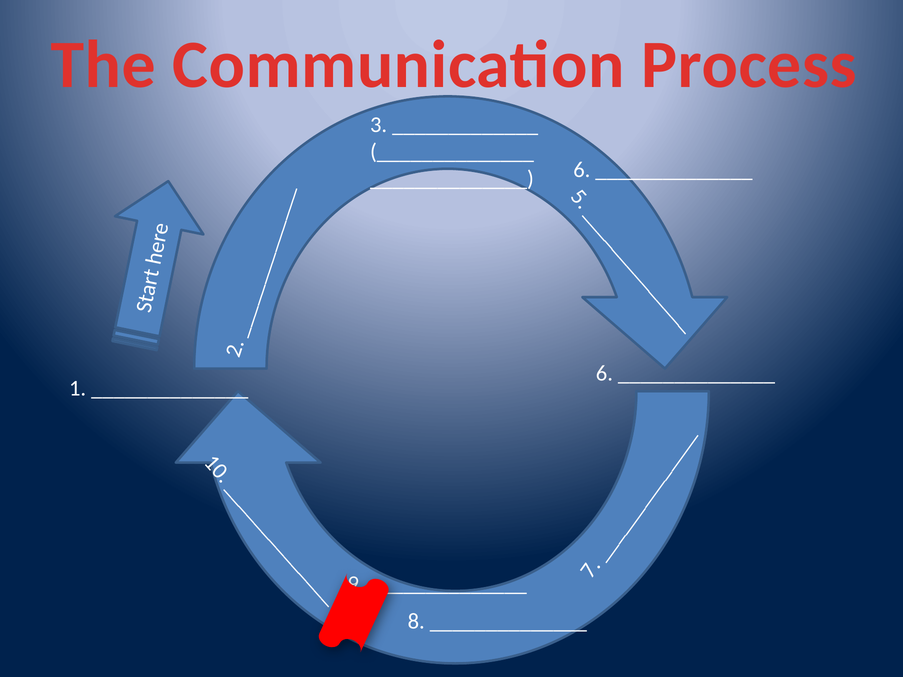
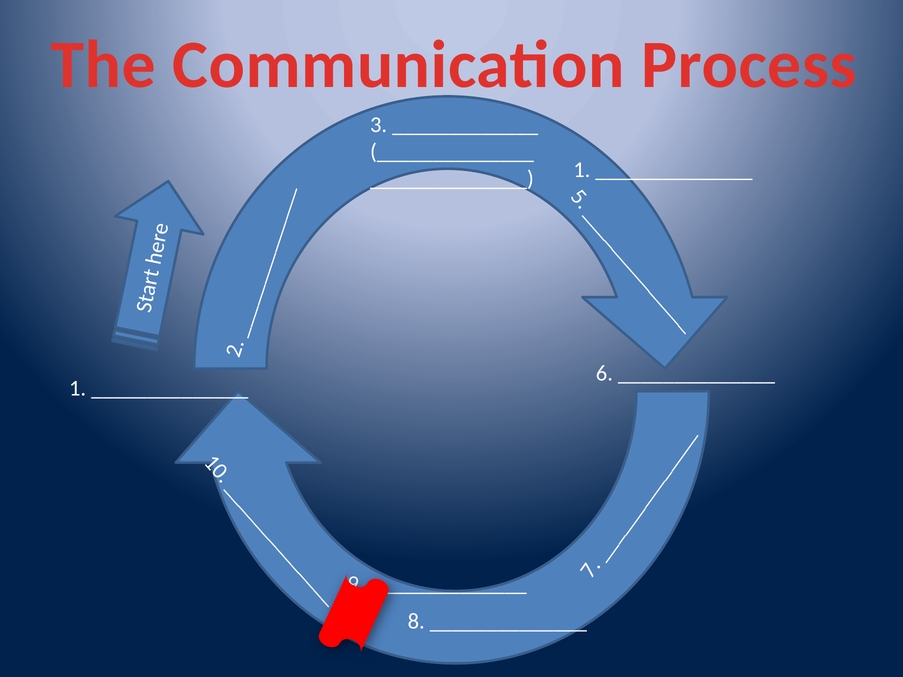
6 at (582, 170): 6 -> 1
